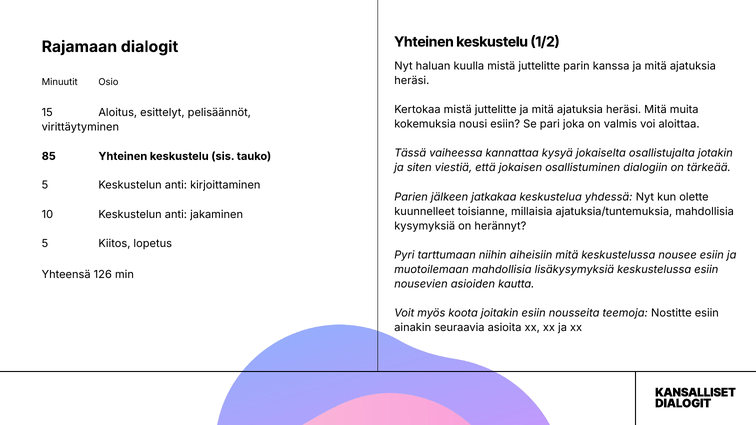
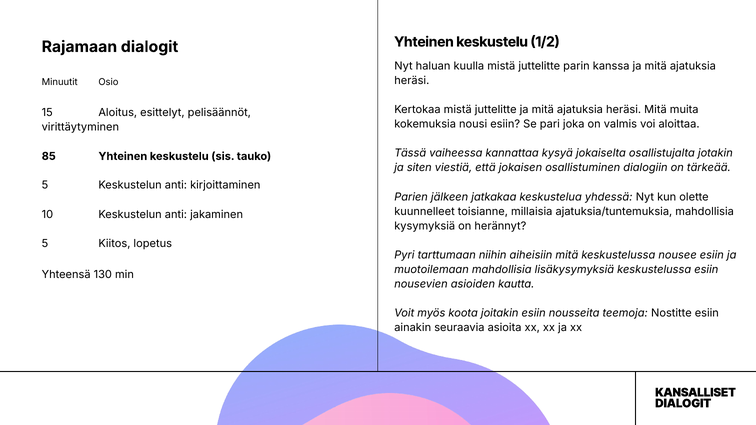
126: 126 -> 130
